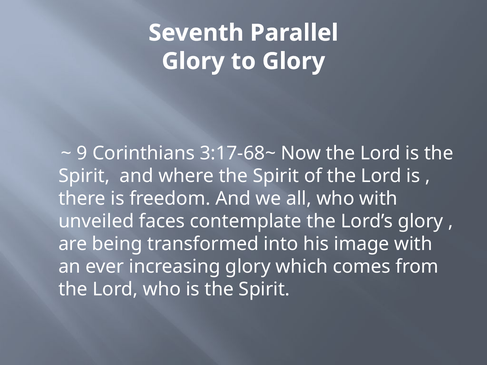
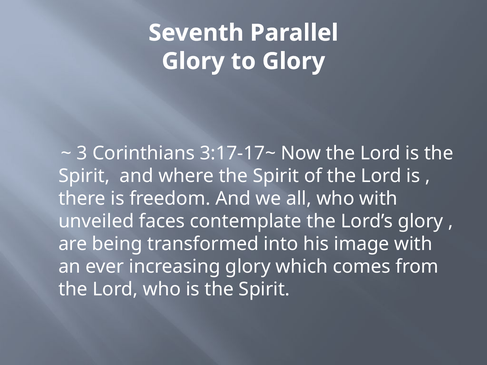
9: 9 -> 3
3:17-68~: 3:17-68~ -> 3:17-17~
